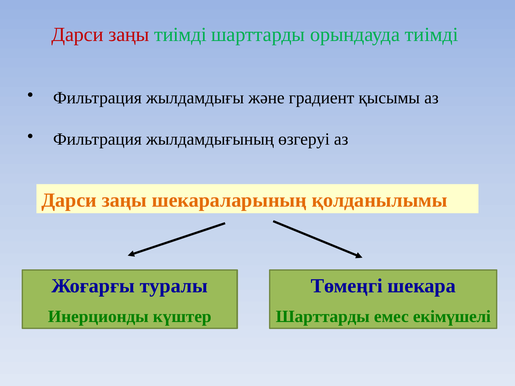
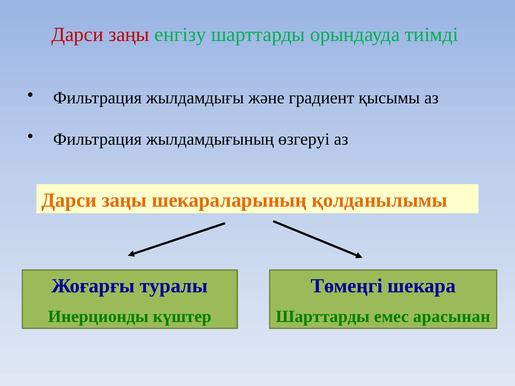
заңы тиімді: тиімді -> енгізу
екімүшелі: екімүшелі -> арасынан
